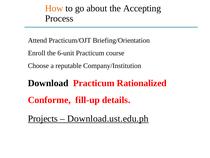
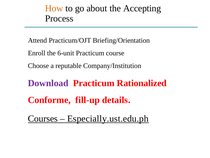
Download colour: black -> purple
Projects: Projects -> Courses
Download.ust.edu.ph: Download.ust.edu.ph -> Especially.ust.edu.ph
